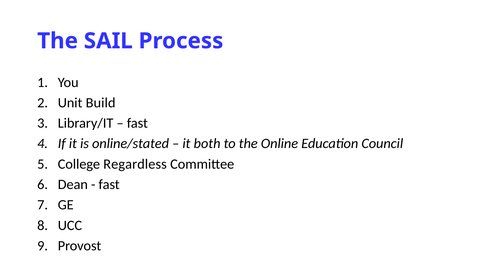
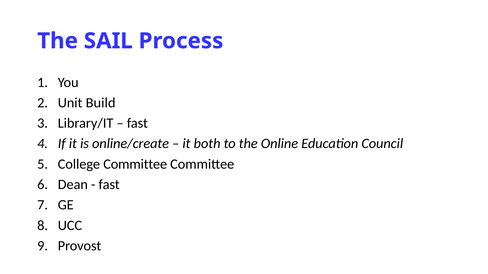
online/stated: online/stated -> online/create
College Regardless: Regardless -> Committee
